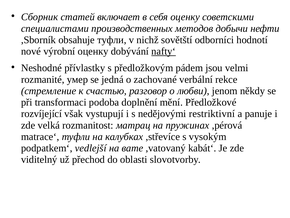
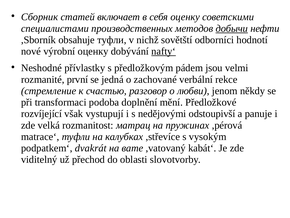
добычи underline: none -> present
умер: умер -> první
restriktivní: restriktivní -> odstoupivší
vedlejší: vedlejší -> dvakrát
